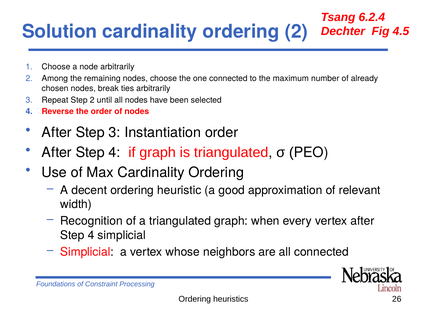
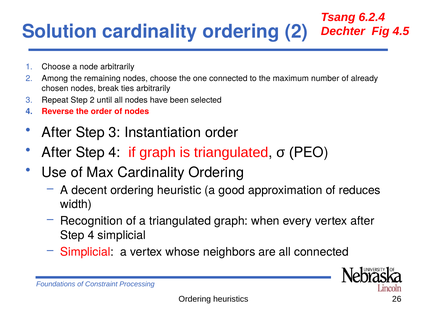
relevant: relevant -> reduces
